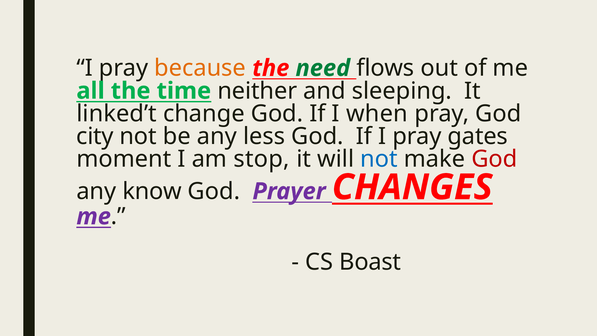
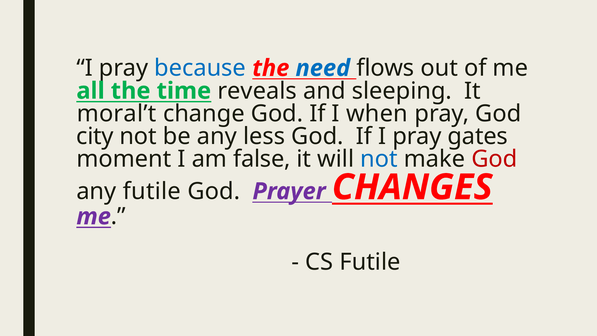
because colour: orange -> blue
need colour: green -> blue
neither: neither -> reveals
linked’t: linked’t -> moral’t
stop: stop -> false
any know: know -> futile
CS Boast: Boast -> Futile
